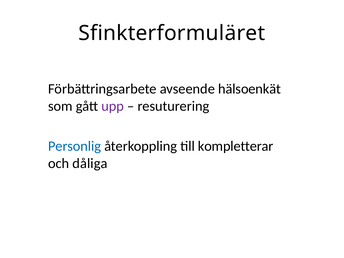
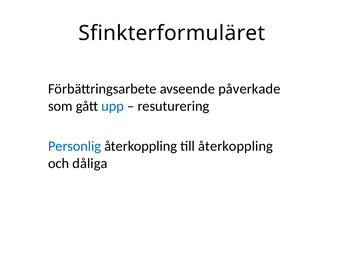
hälsoenkät: hälsoenkät -> påverkade
upp colour: purple -> blue
till kompletterar: kompletterar -> återkoppling
